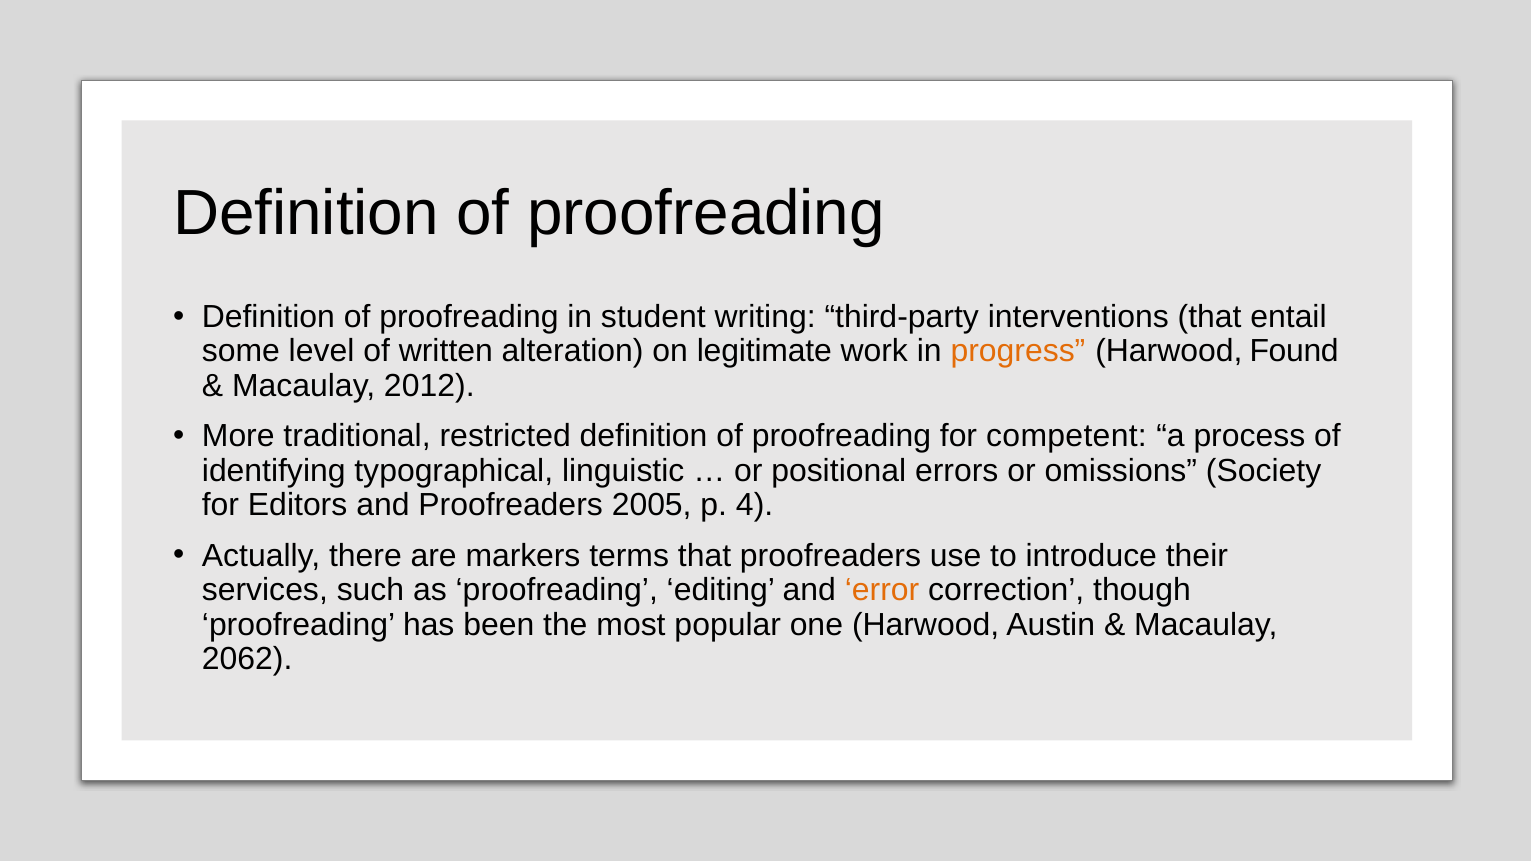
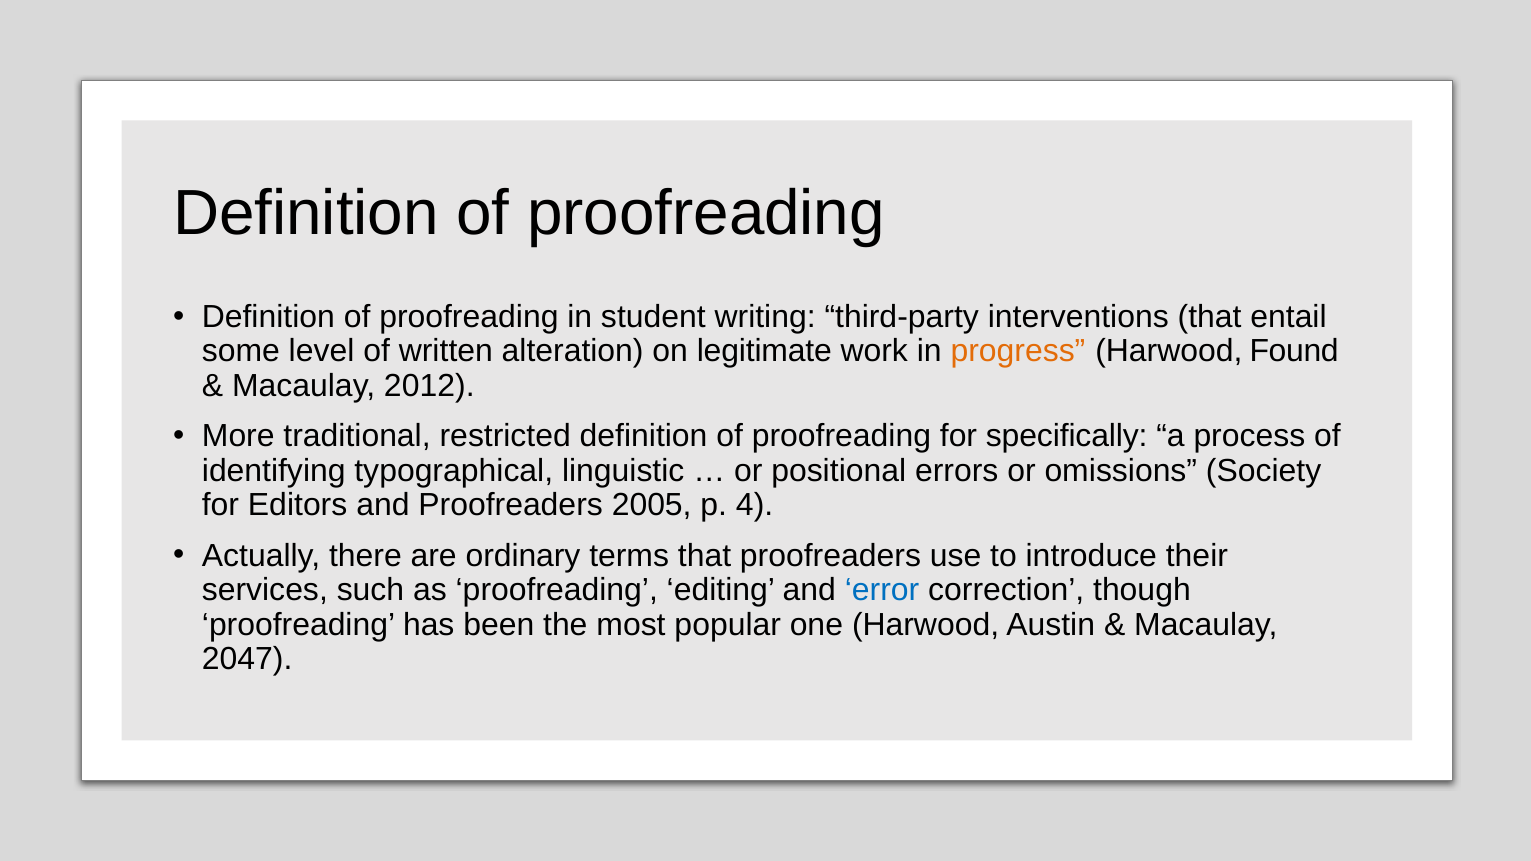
competent: competent -> specifically
markers: markers -> ordinary
error colour: orange -> blue
2062: 2062 -> 2047
